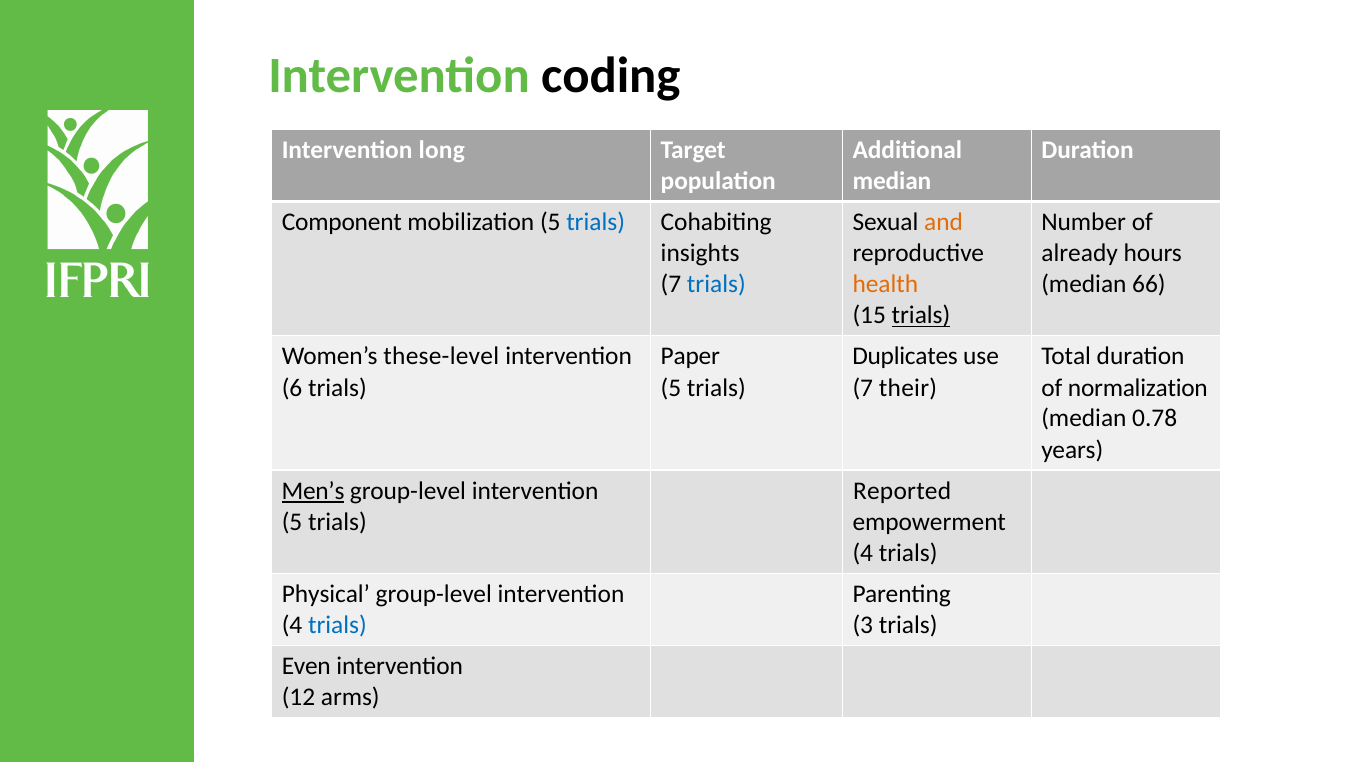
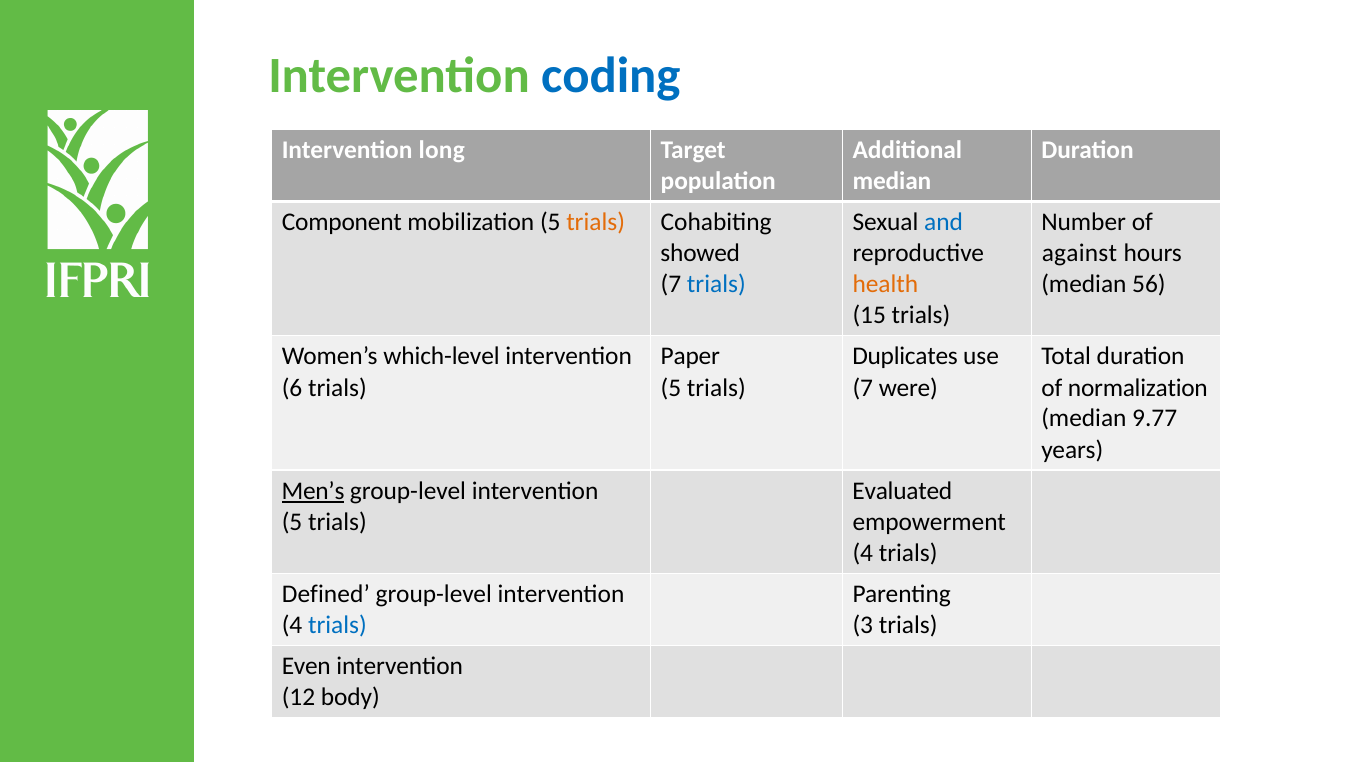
coding colour: black -> blue
trials at (596, 222) colour: blue -> orange
and colour: orange -> blue
insights: insights -> showed
already: already -> against
66: 66 -> 56
trials at (921, 315) underline: present -> none
these-level: these-level -> which-level
their: their -> were
0.78: 0.78 -> 9.77
Reported: Reported -> Evaluated
Physical: Physical -> Defined
arms: arms -> body
